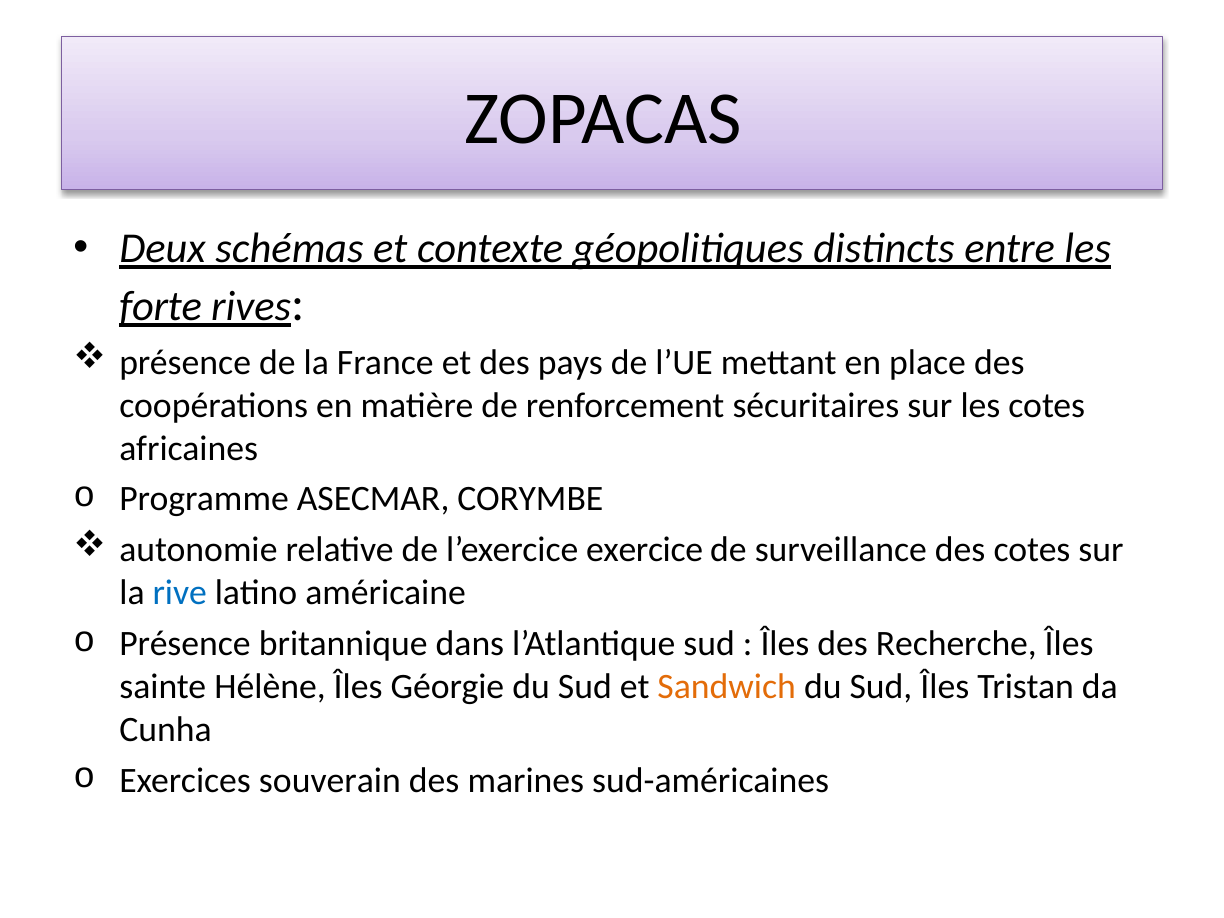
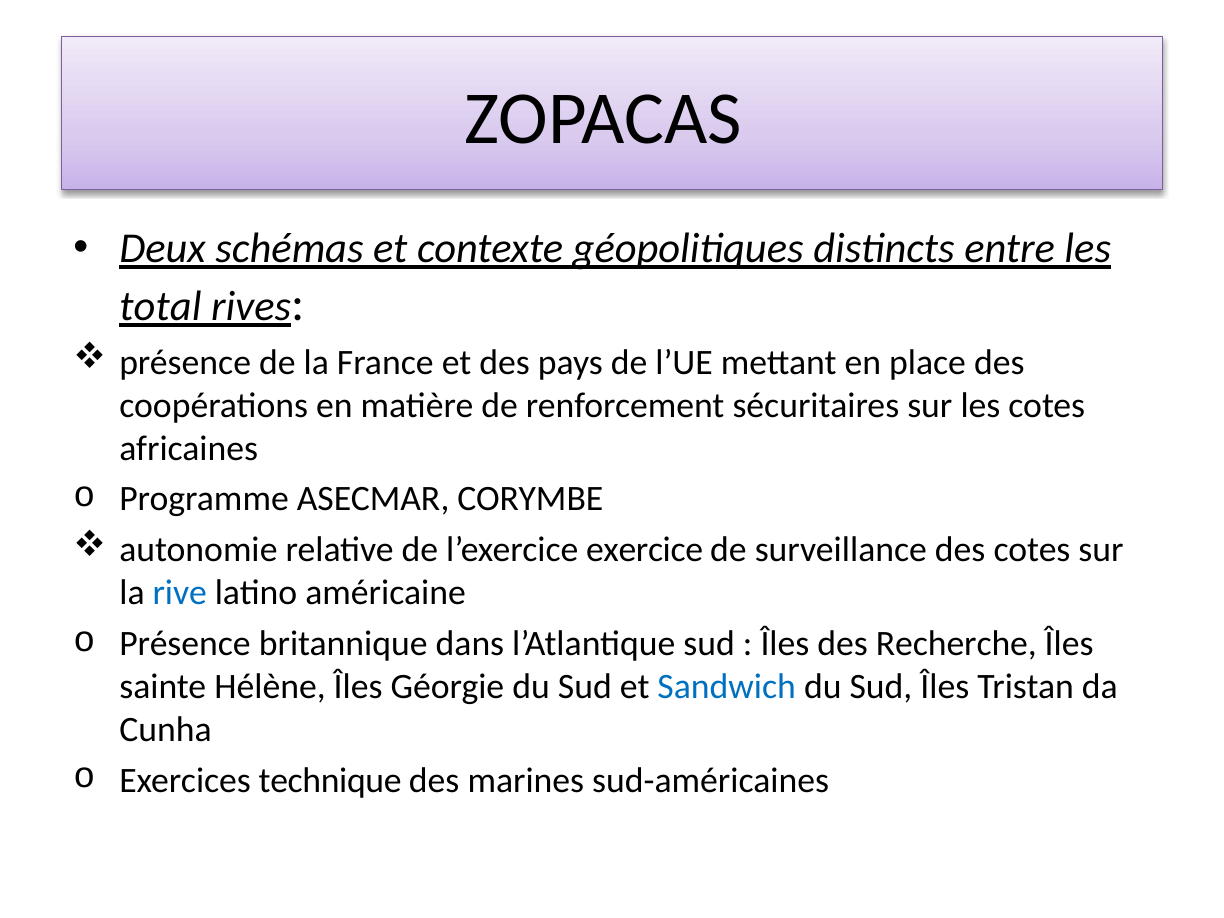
forte: forte -> total
Sandwich colour: orange -> blue
souverain: souverain -> technique
